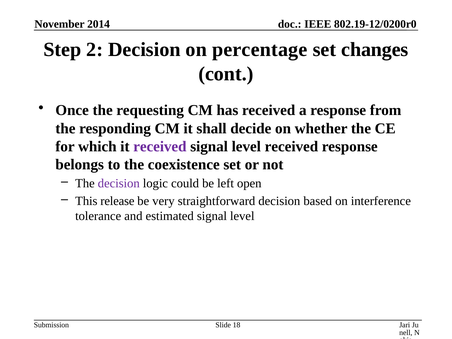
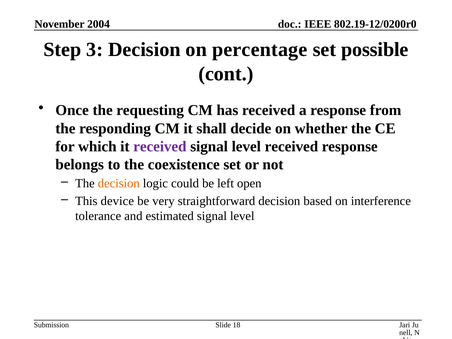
2014: 2014 -> 2004
2: 2 -> 3
changes: changes -> possible
decision at (119, 183) colour: purple -> orange
release: release -> device
